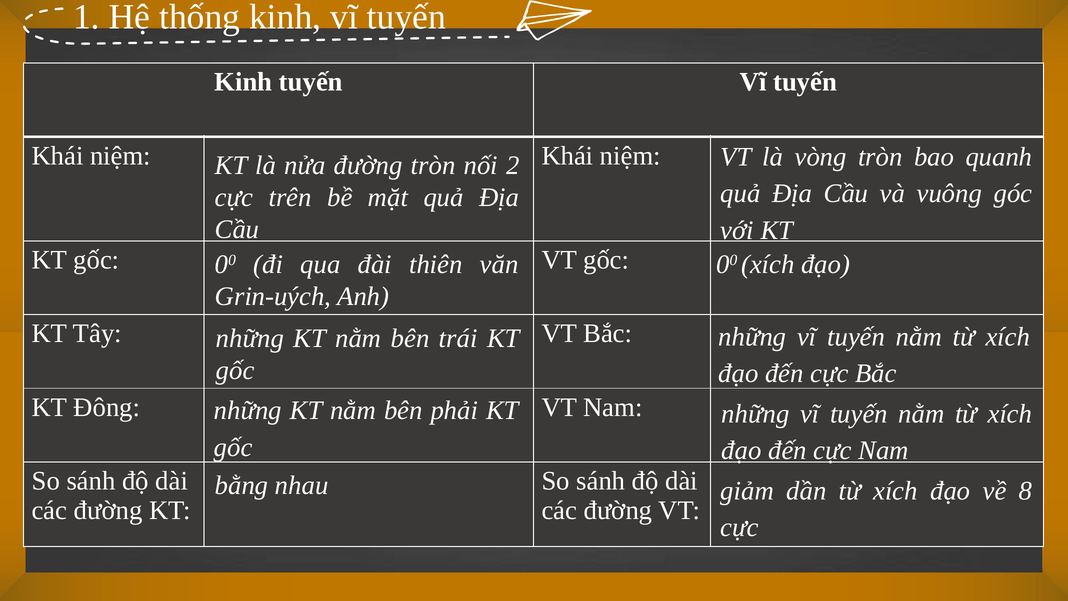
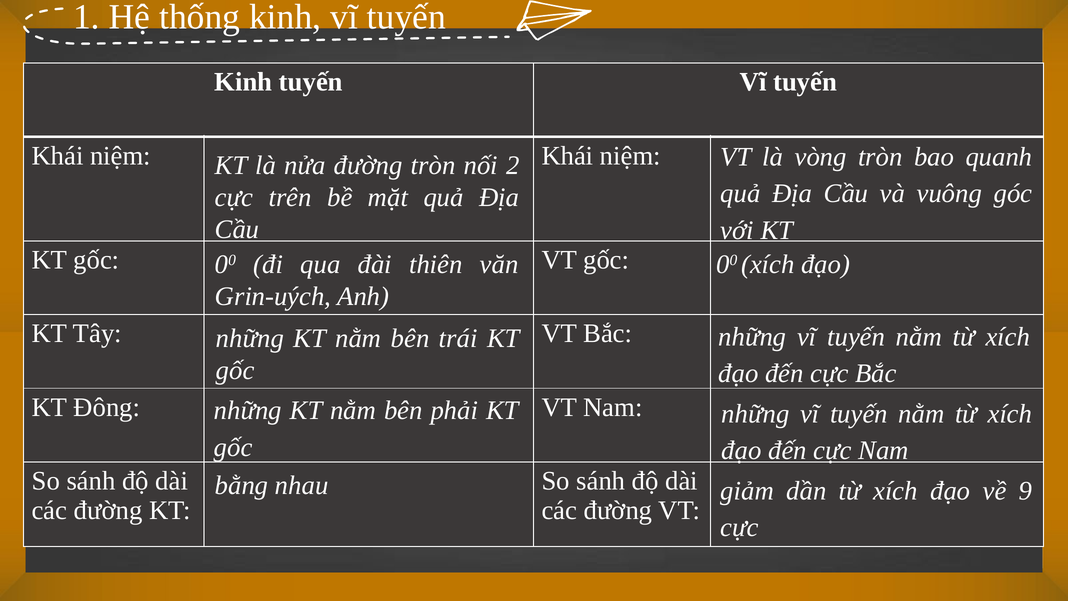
8: 8 -> 9
